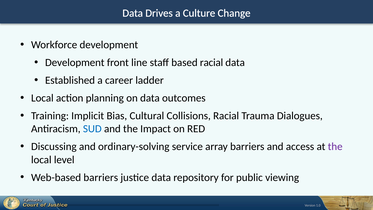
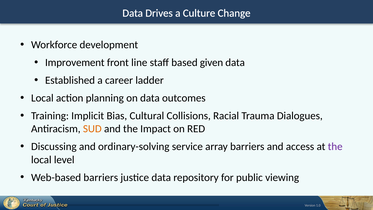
Development at (75, 63): Development -> Improvement
based racial: racial -> given
SUD colour: blue -> orange
